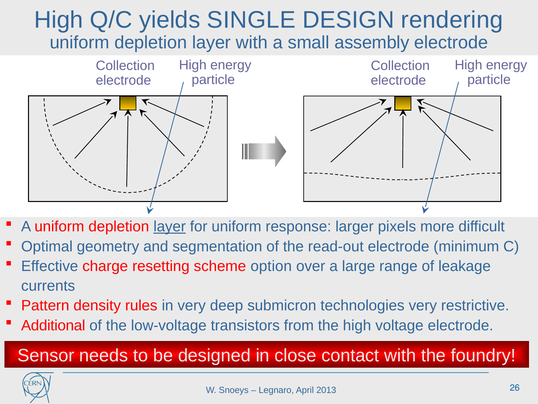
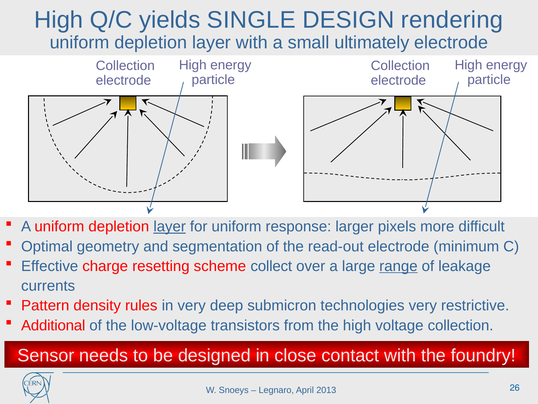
assembly: assembly -> ultimately
option: option -> collect
range underline: none -> present
voltage electrode: electrode -> collection
